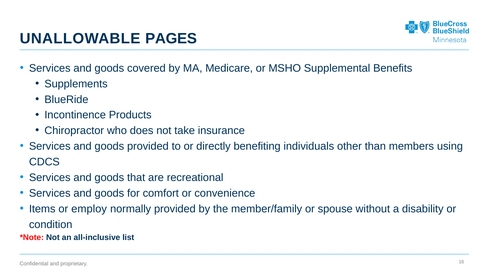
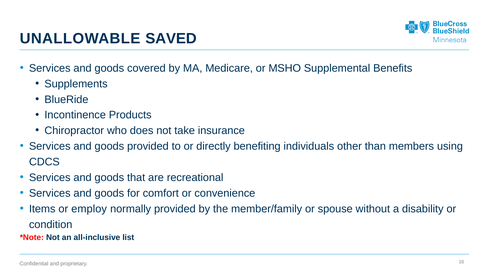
PAGES: PAGES -> SAVED
